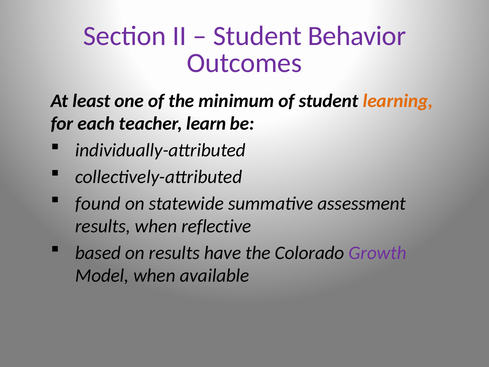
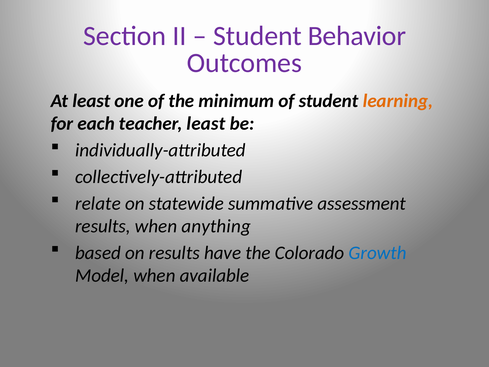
teacher learn: learn -> least
found: found -> relate
reflective: reflective -> anything
Growth colour: purple -> blue
